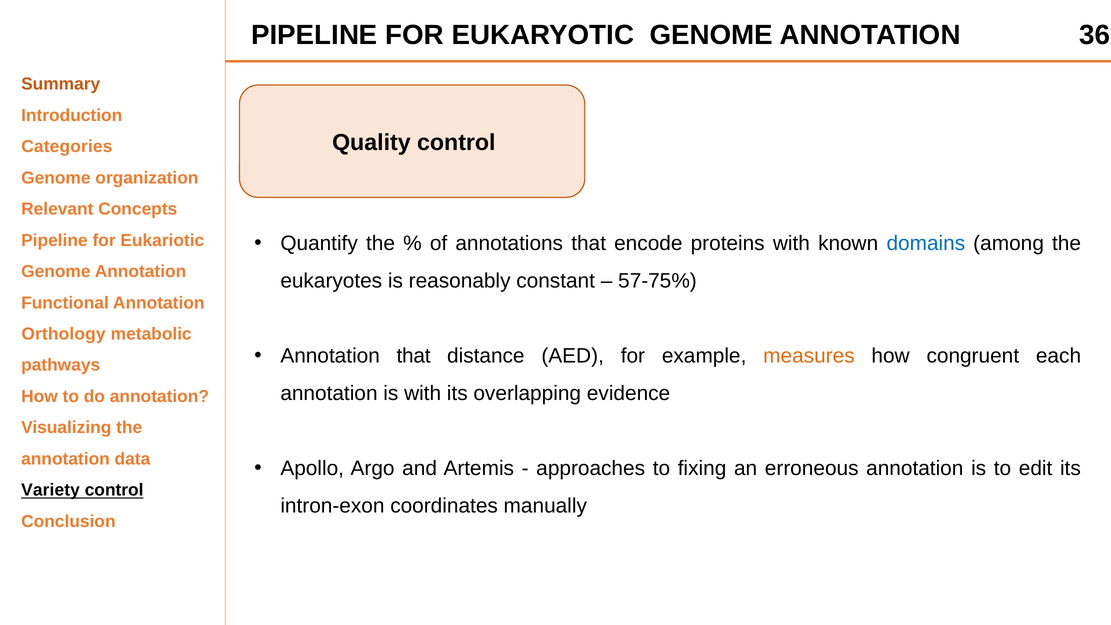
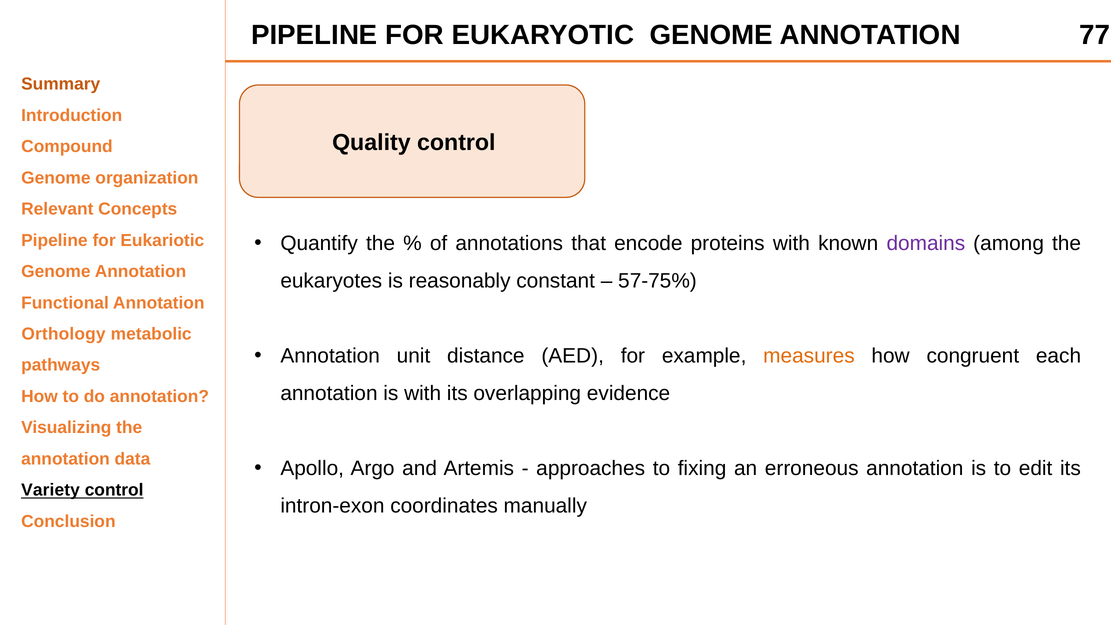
36: 36 -> 77
Categories: Categories -> Compound
domains colour: blue -> purple
Annotation that: that -> unit
